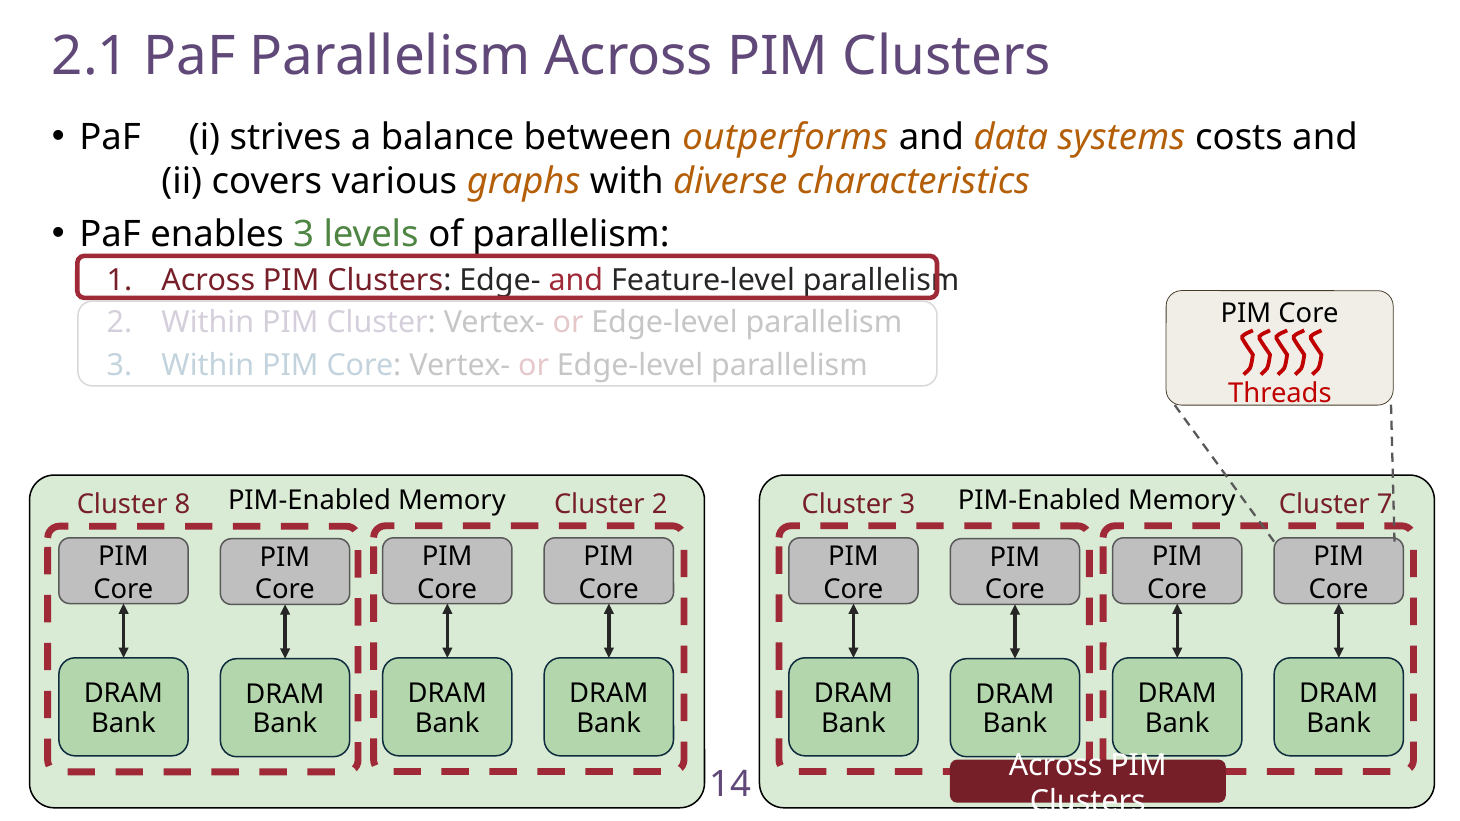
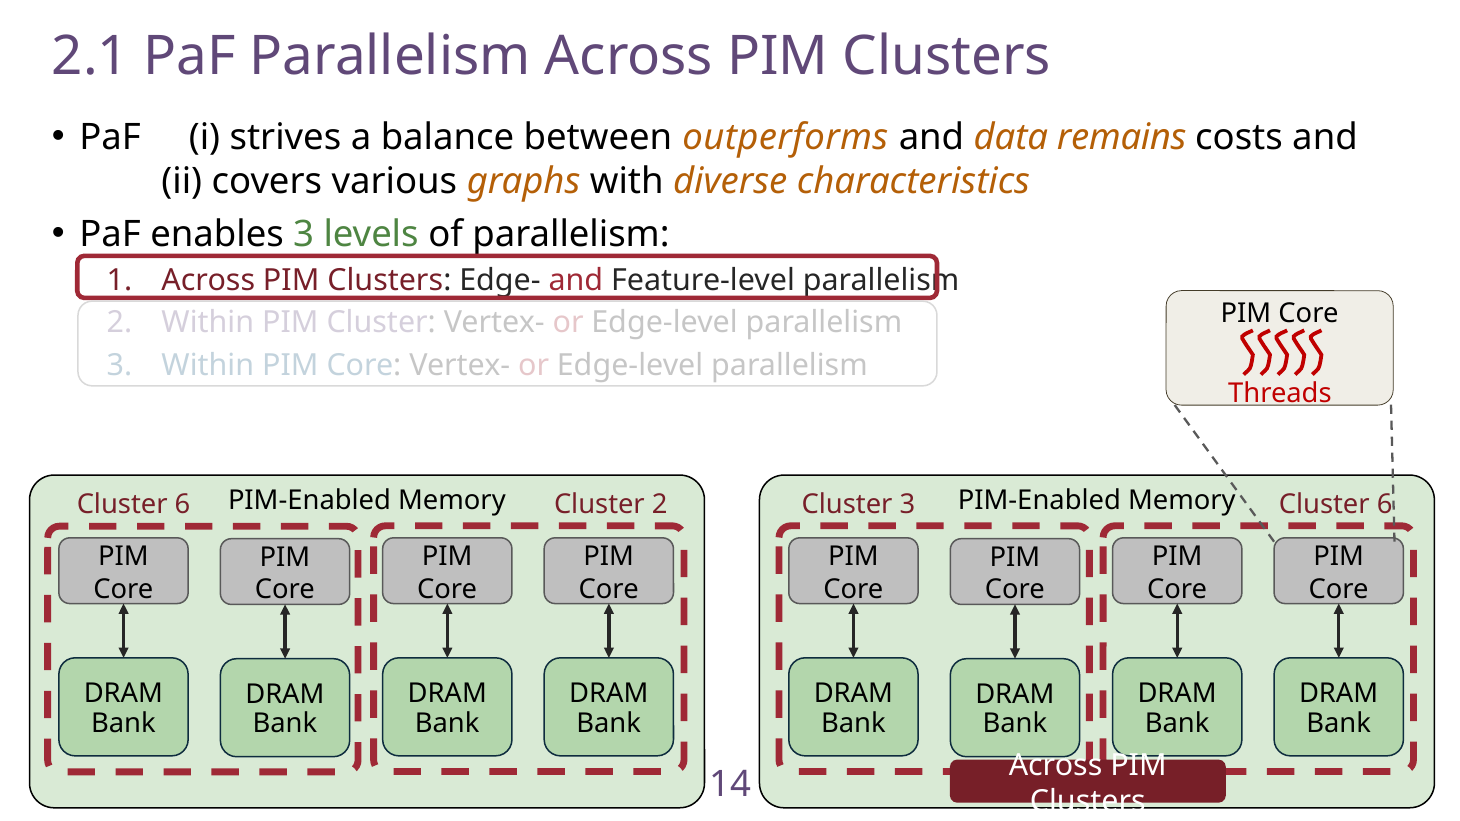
systems: systems -> remains
8 at (183, 504): 8 -> 6
3 Cluster 7: 7 -> 6
